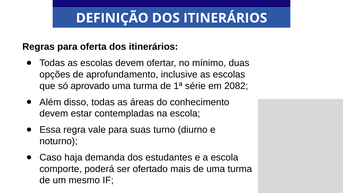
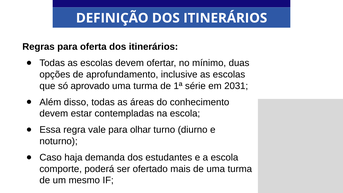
2082: 2082 -> 2031
suas: suas -> olhar
